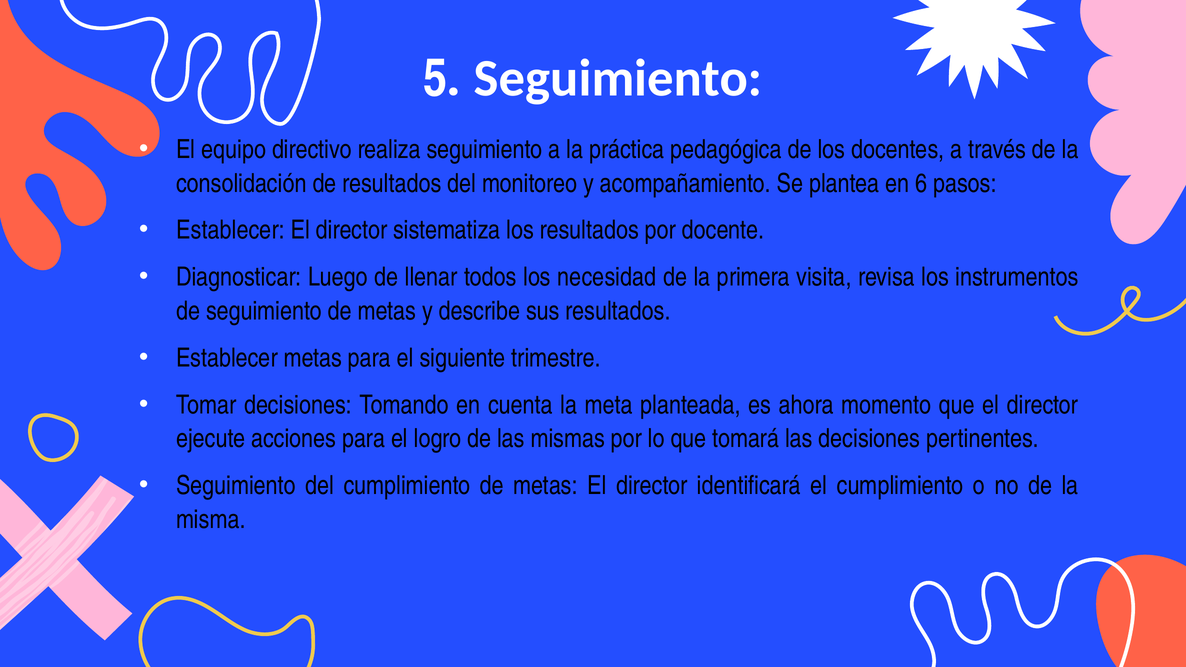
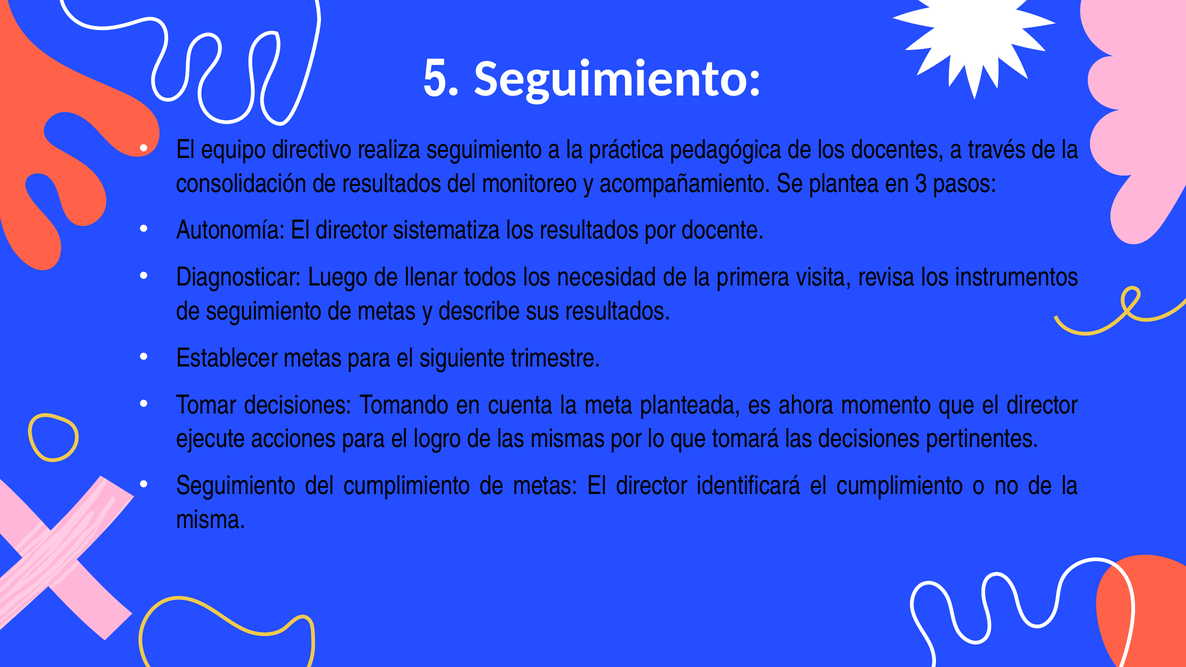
6: 6 -> 3
Establecer at (230, 230): Establecer -> Autonomía
